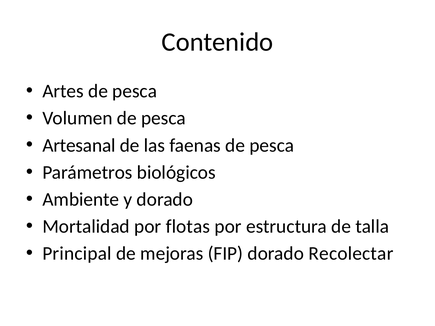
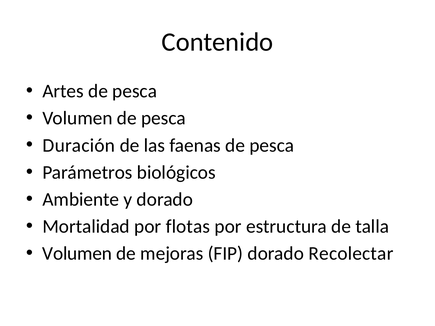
Artesanal: Artesanal -> Duración
Principal at (77, 254): Principal -> Volumen
